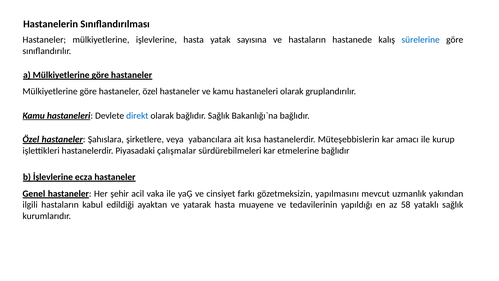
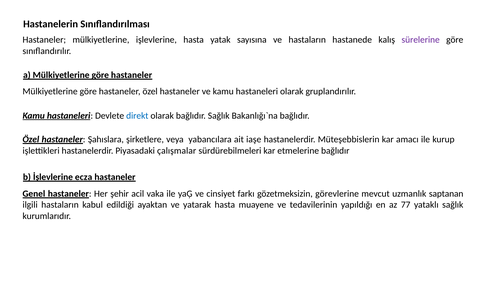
sürelerine colour: blue -> purple
kısa: kısa -> iaşe
yapılmasını: yapılmasını -> görevlerine
yakından: yakından -> saptanan
58: 58 -> 77
